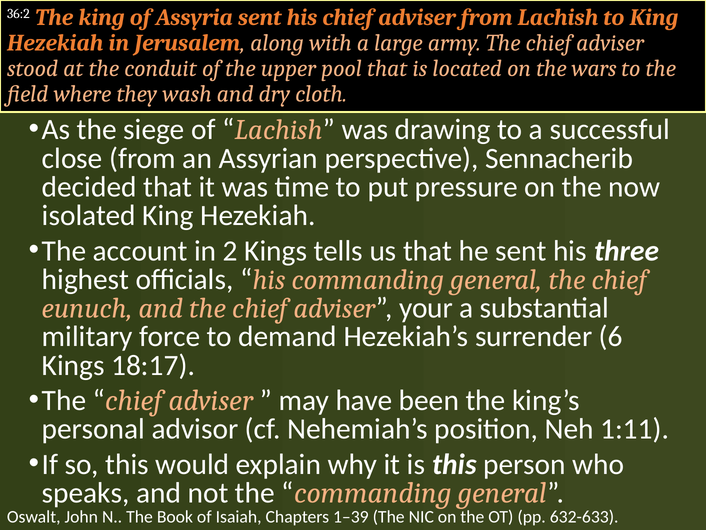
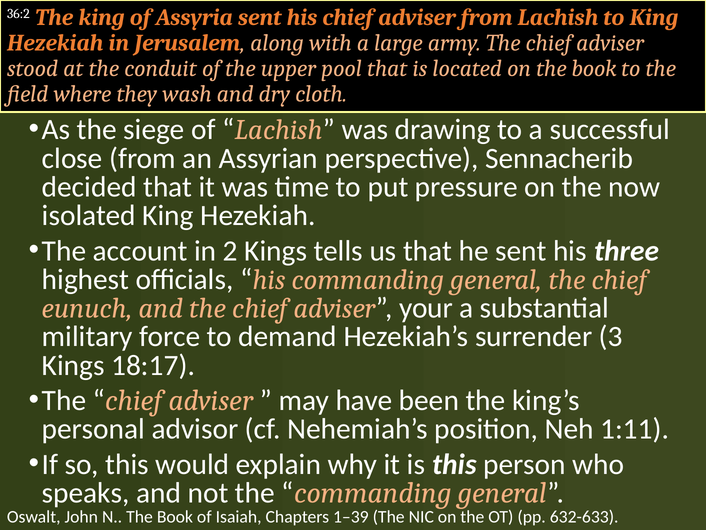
on the wars: wars -> book
6: 6 -> 3
